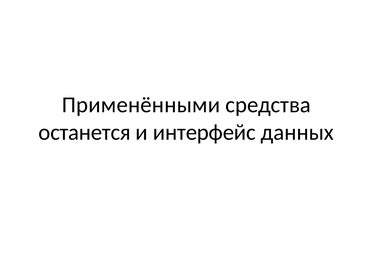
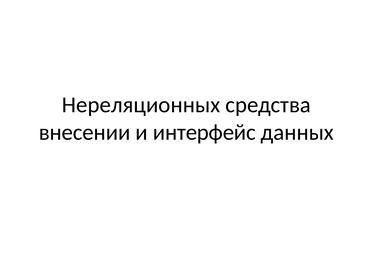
Применёнными: Применёнными -> Нереляционных
останется: останется -> внесении
